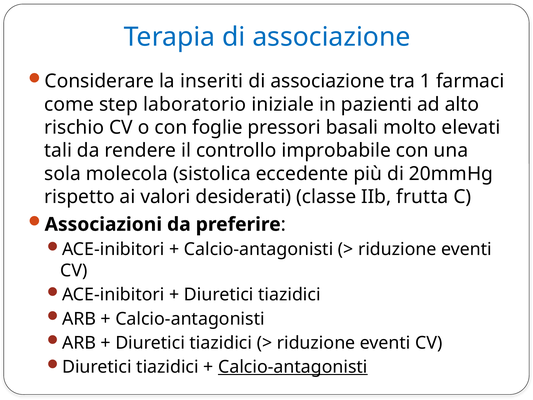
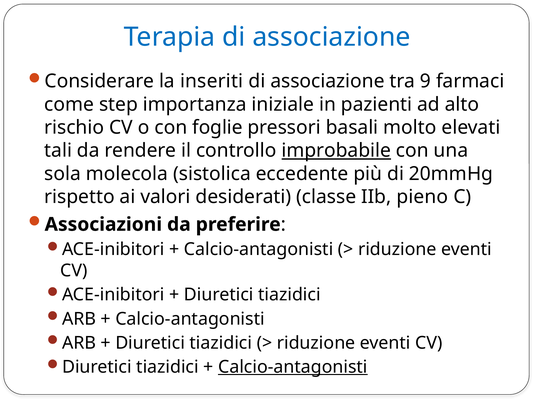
1: 1 -> 9
laboratorio: laboratorio -> importanza
improbabile underline: none -> present
frutta: frutta -> pieno
